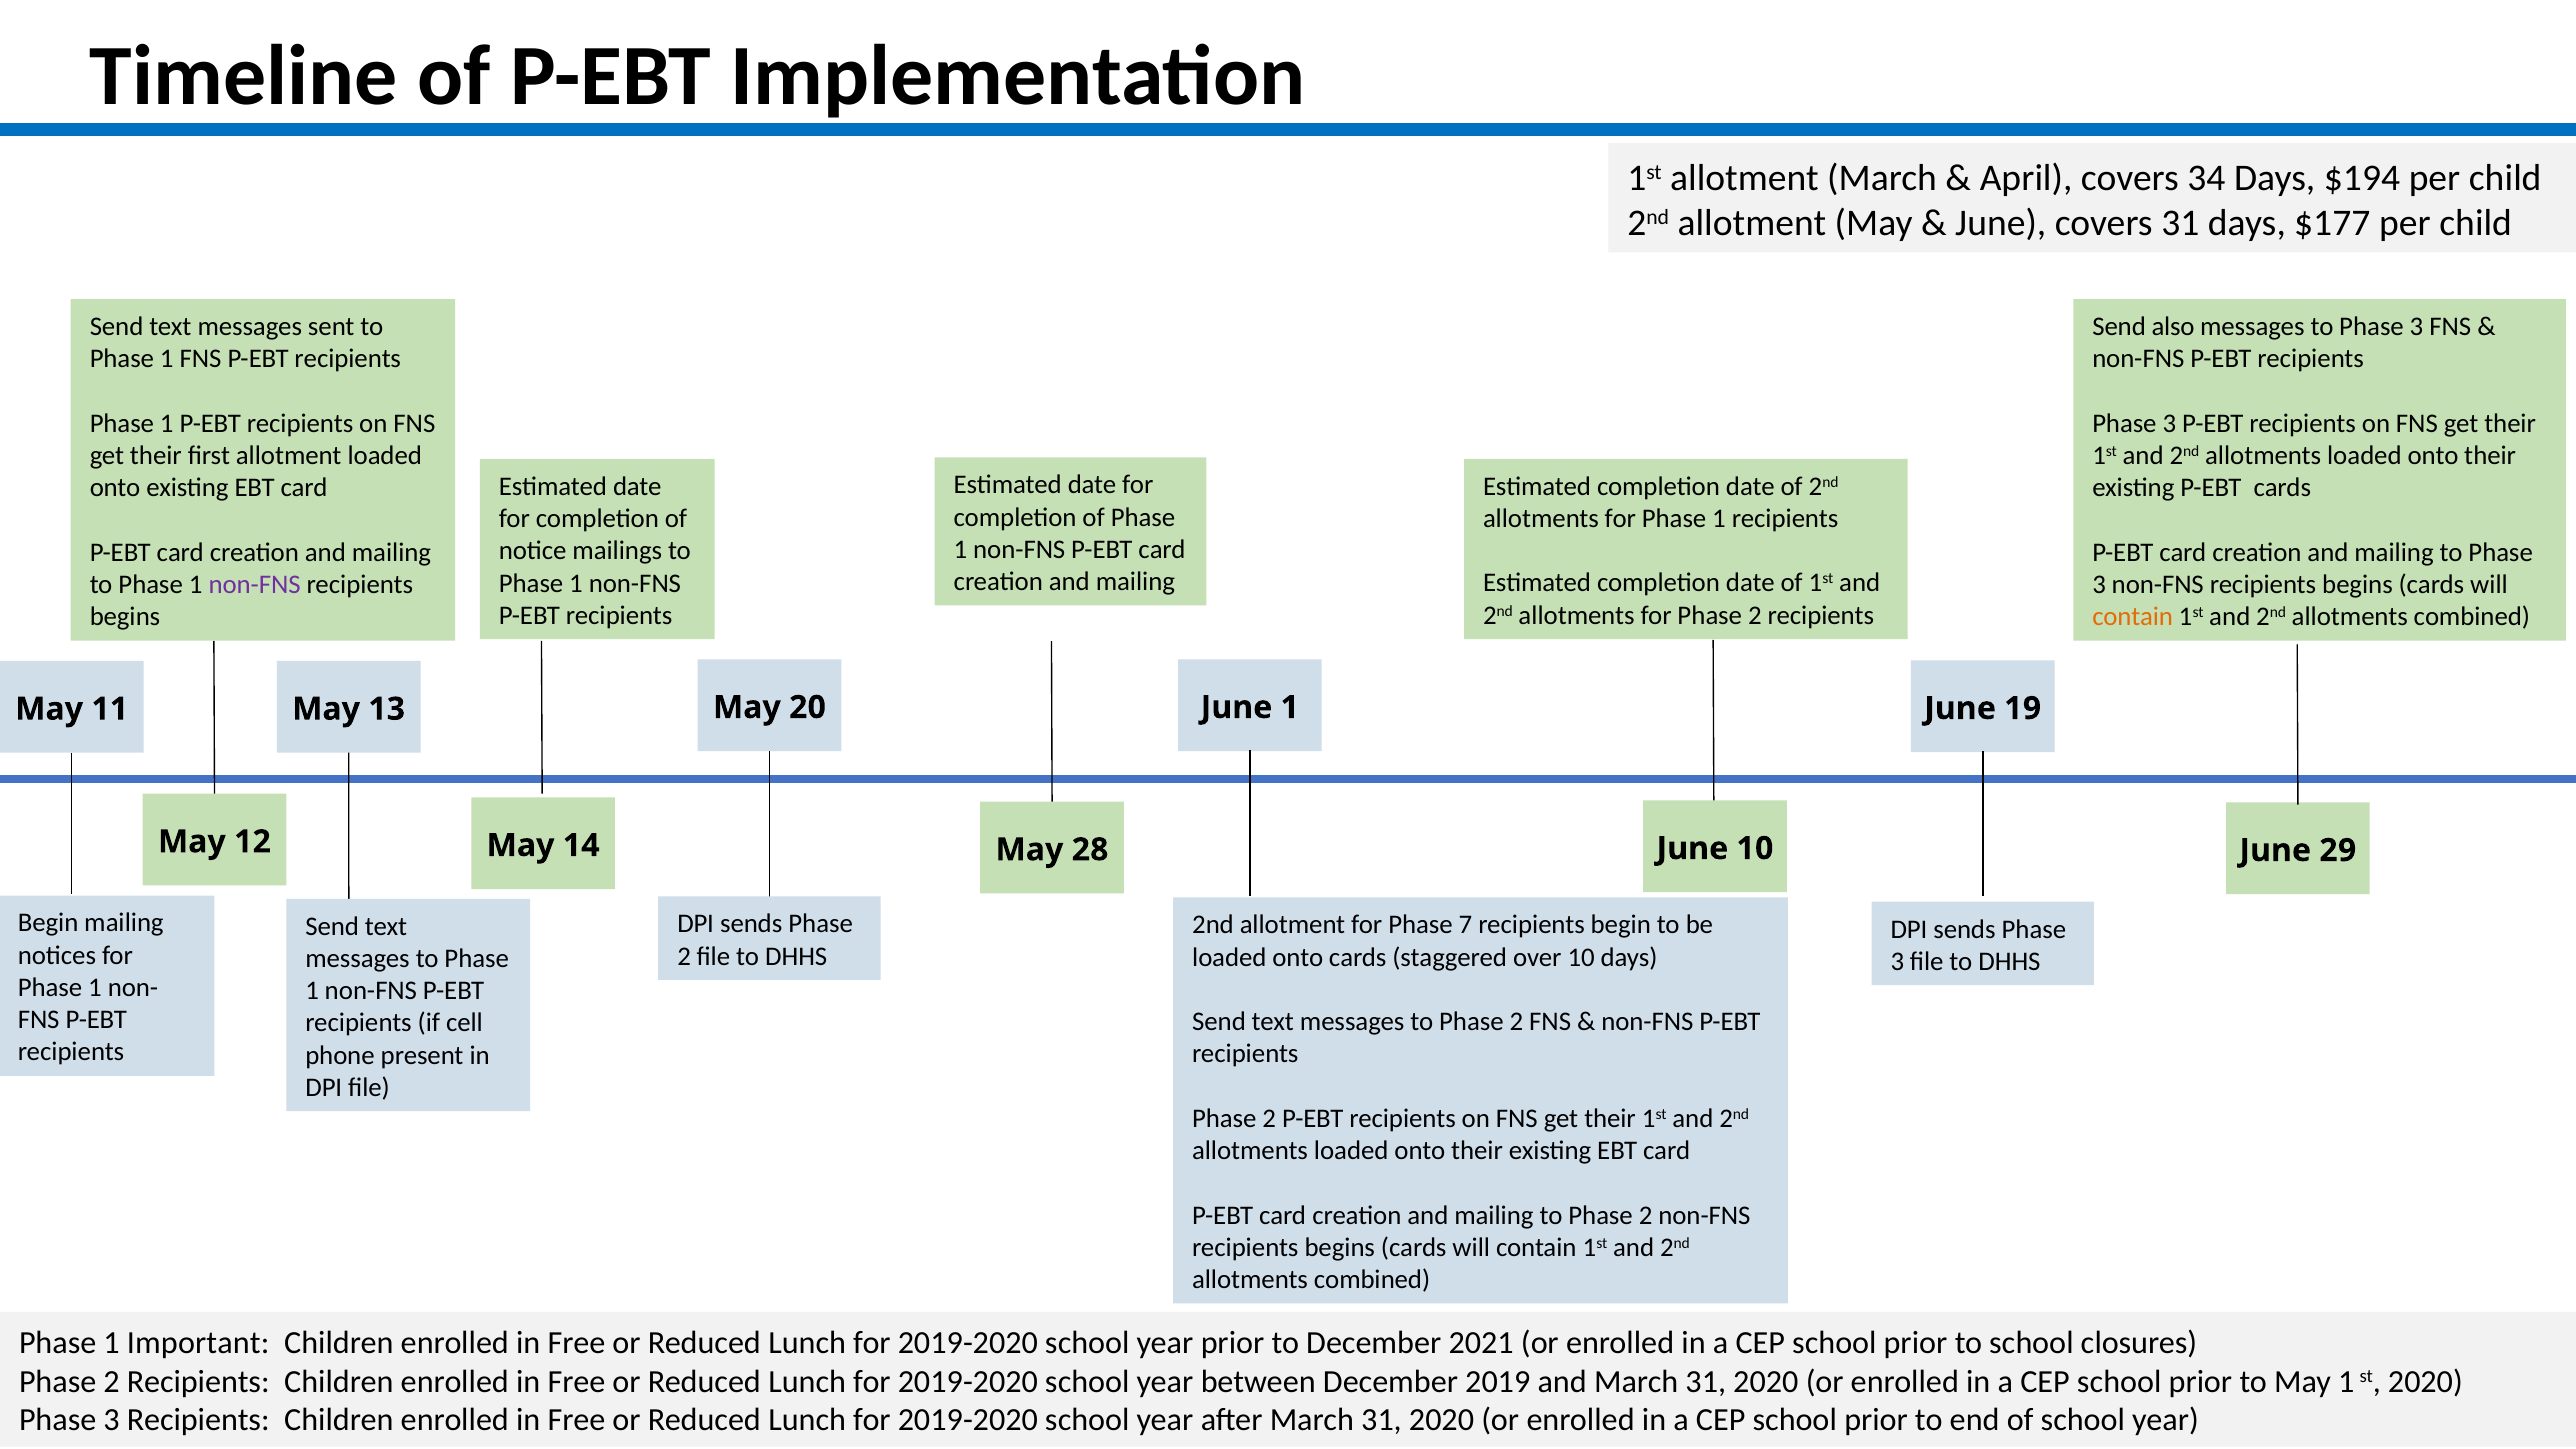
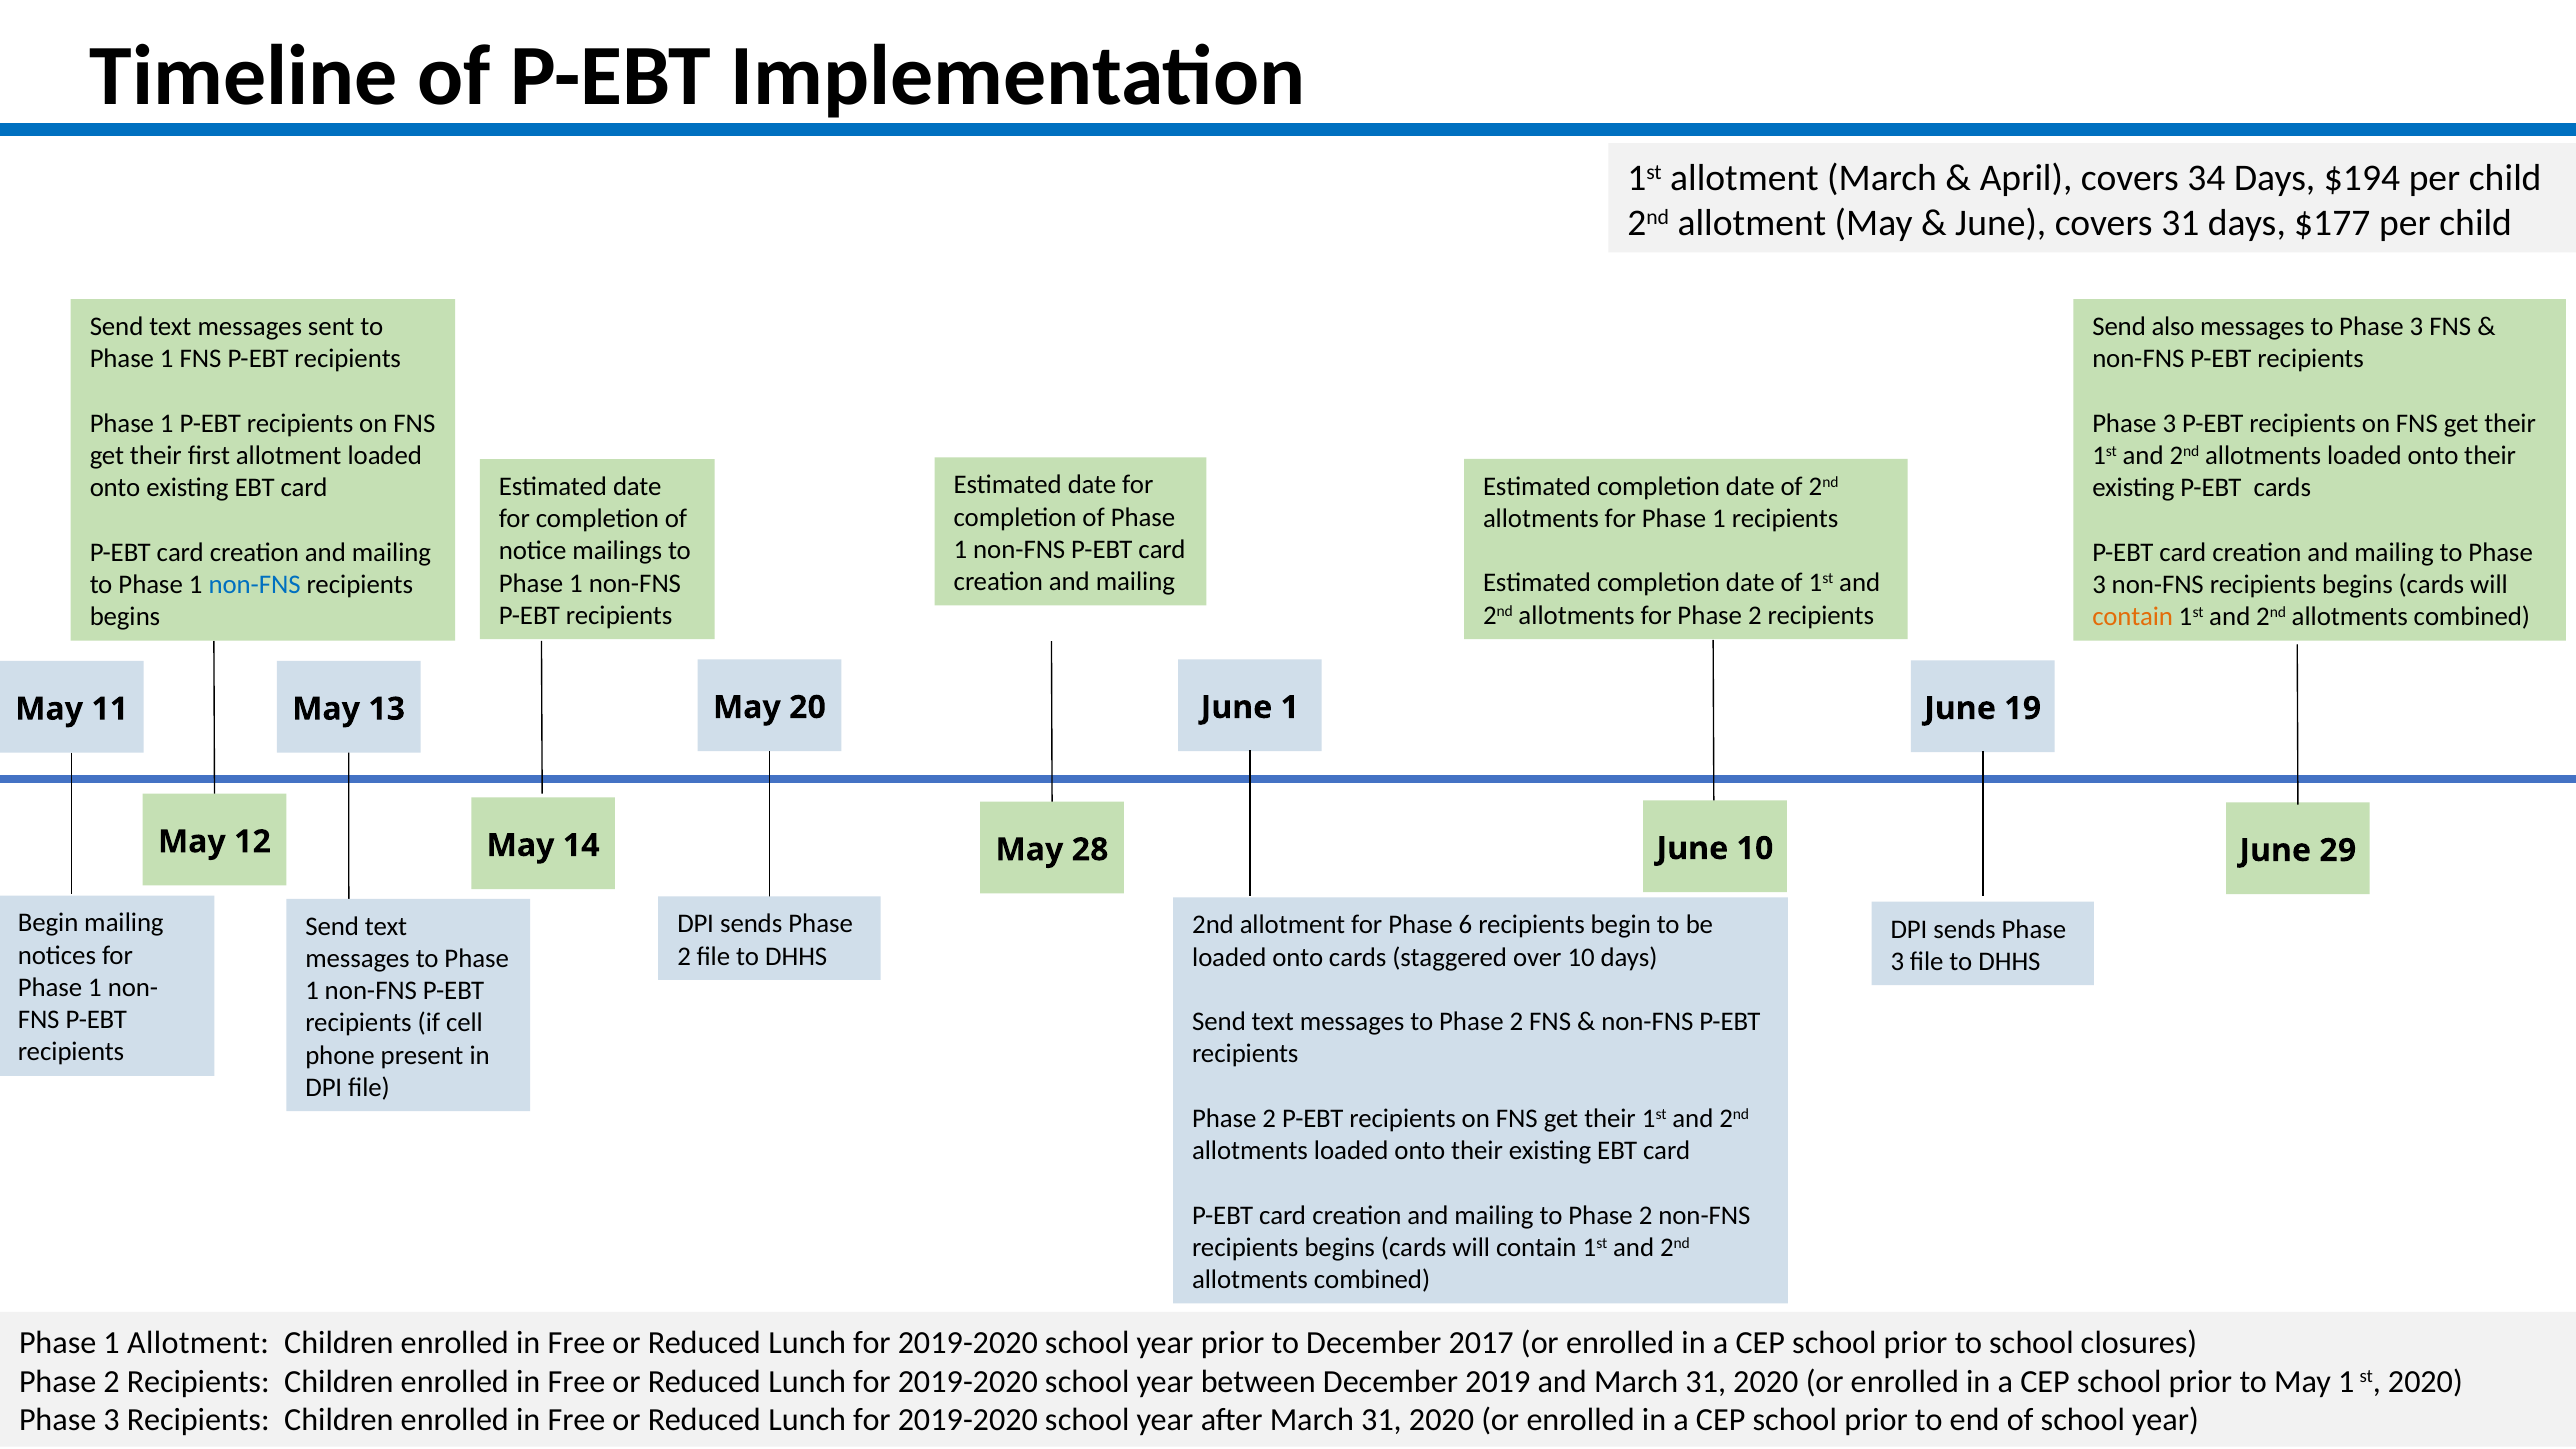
non-FNS at (255, 585) colour: purple -> blue
7: 7 -> 6
1 Important: Important -> Allotment
2021: 2021 -> 2017
